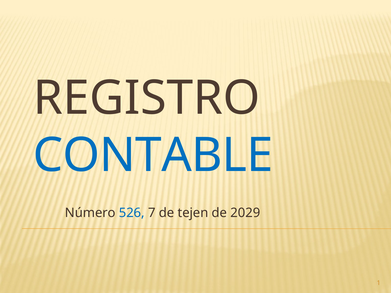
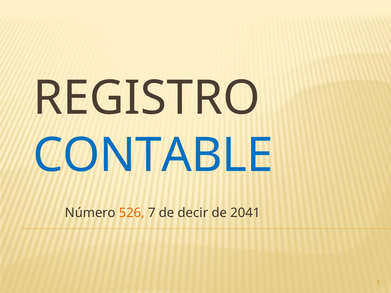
526 colour: blue -> orange
tejen: tejen -> decir
2029: 2029 -> 2041
